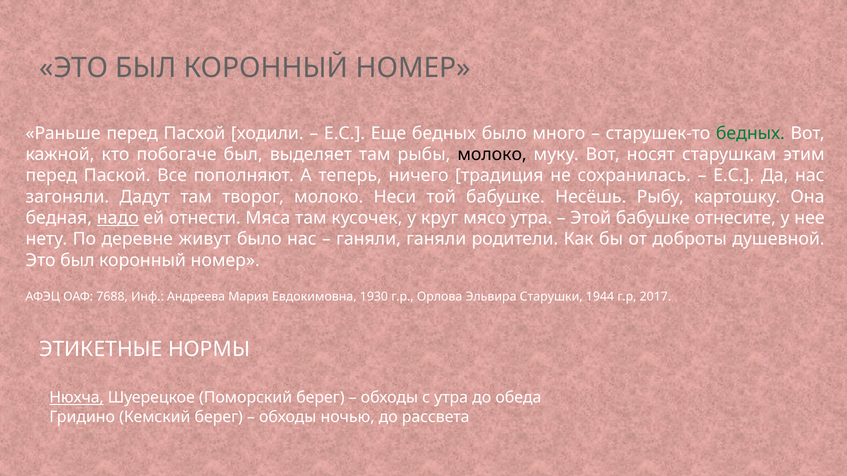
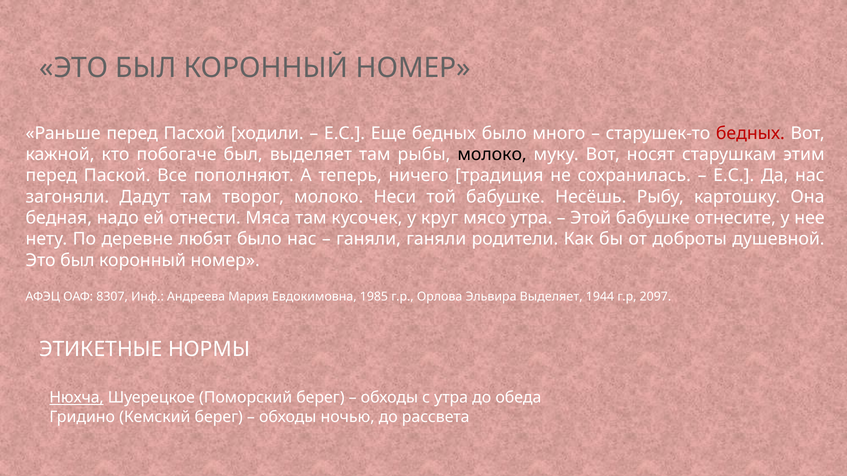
бедных at (750, 133) colour: green -> red
надо underline: present -> none
живут: живут -> любят
7688: 7688 -> 8307
1930: 1930 -> 1985
Эльвира Старушки: Старушки -> Выделяет
2017: 2017 -> 2097
